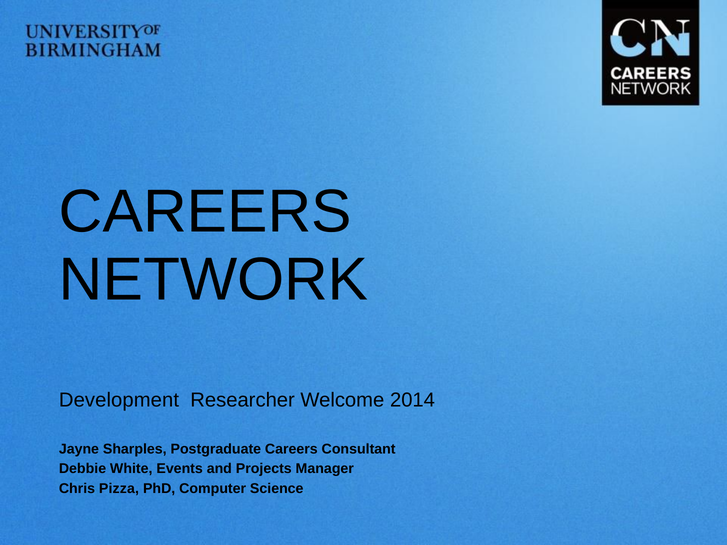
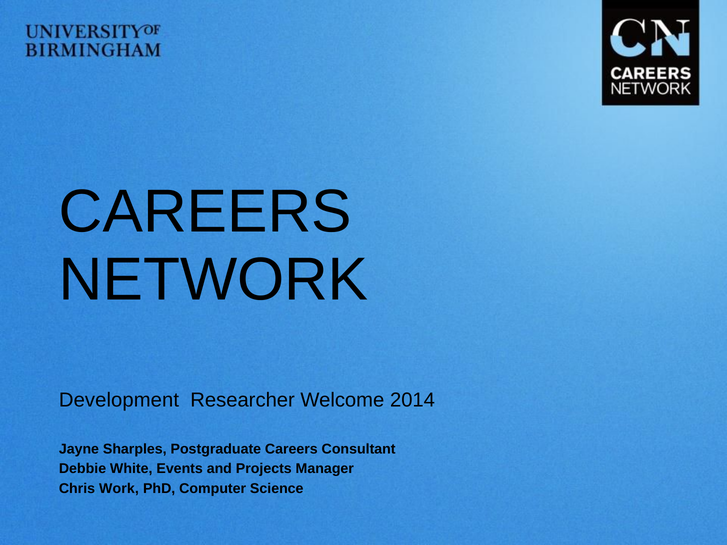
Pizza: Pizza -> Work
